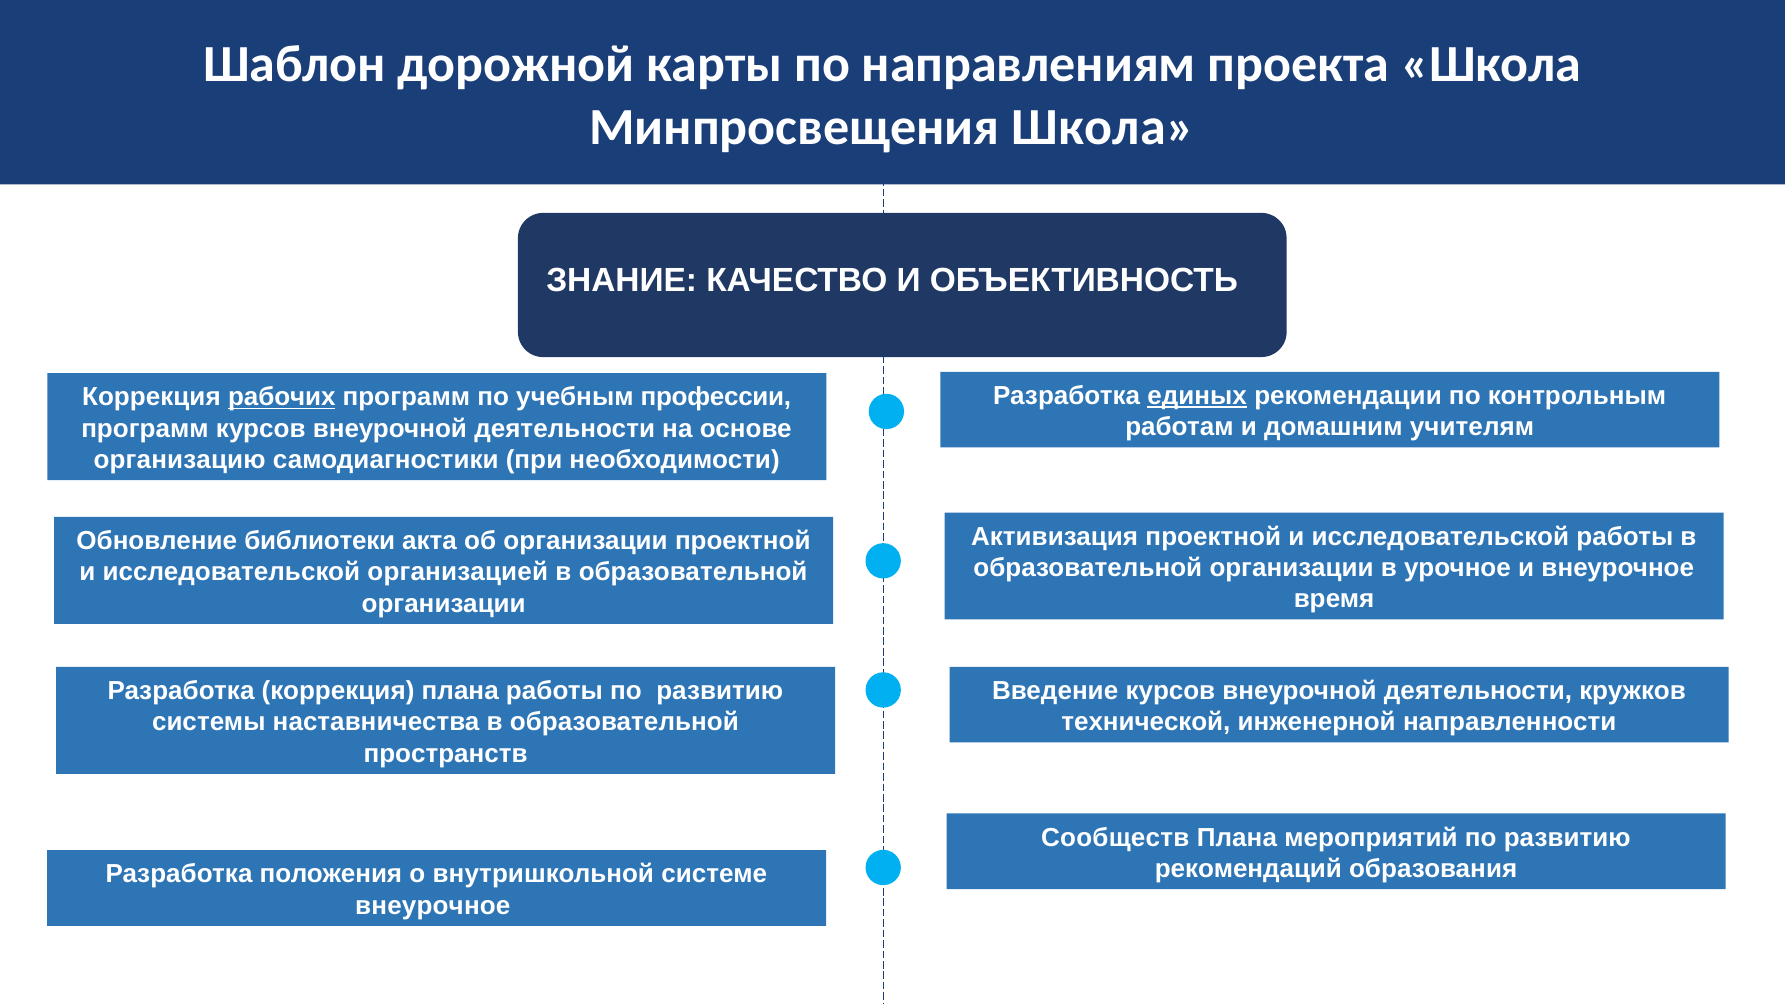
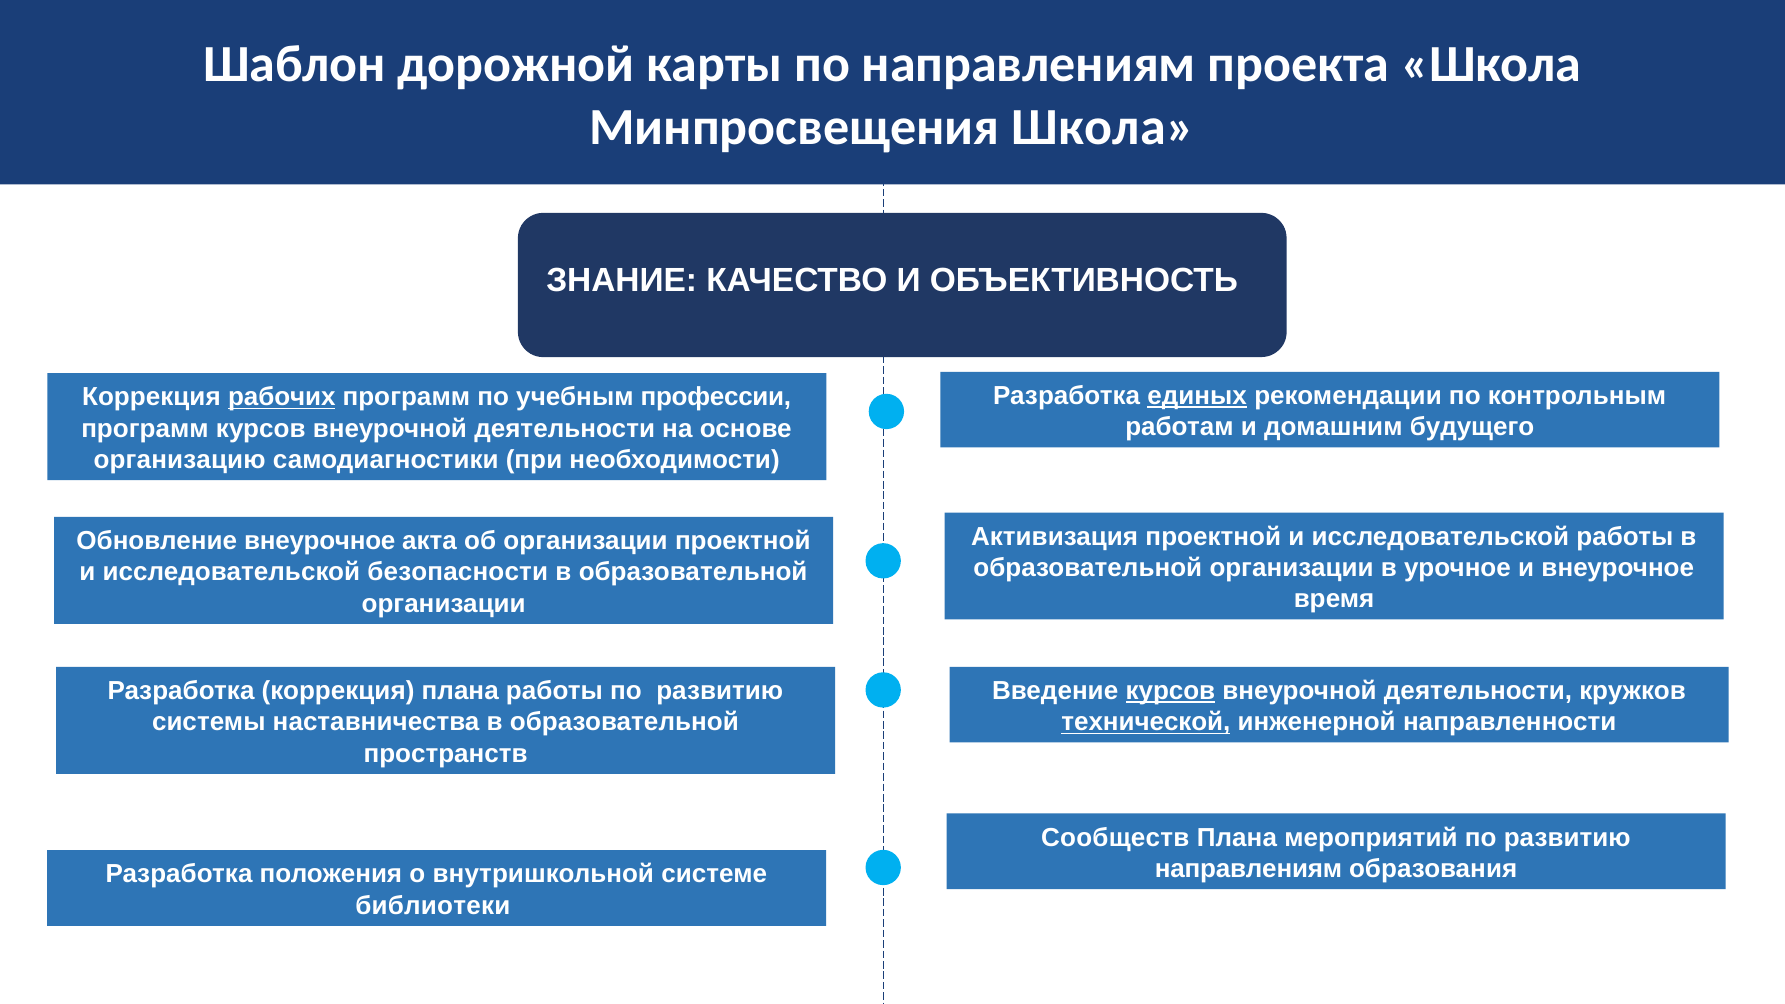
учителям: учителям -> будущего
Обновление библиотеки: библиотеки -> внеурочное
организацией: организацией -> безопасности
курсов at (1170, 691) underline: none -> present
технической underline: none -> present
рекомендаций at (1248, 869): рекомендаций -> направлениям
внеурочное at (433, 905): внеурочное -> библиотеки
